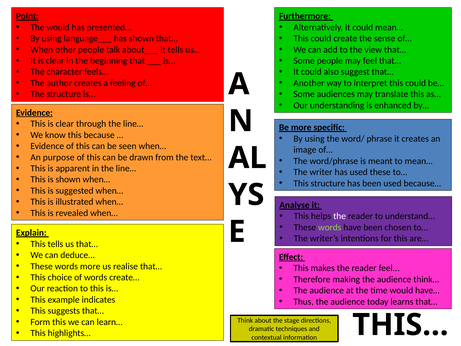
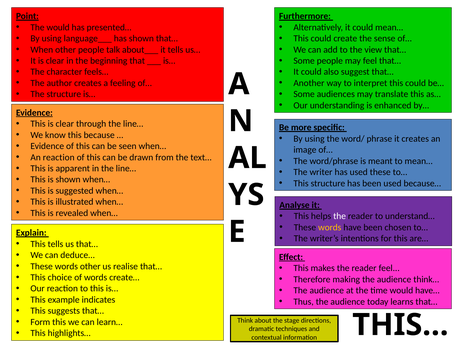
An purpose: purpose -> reaction
words at (330, 227) colour: light green -> yellow
words more: more -> other
